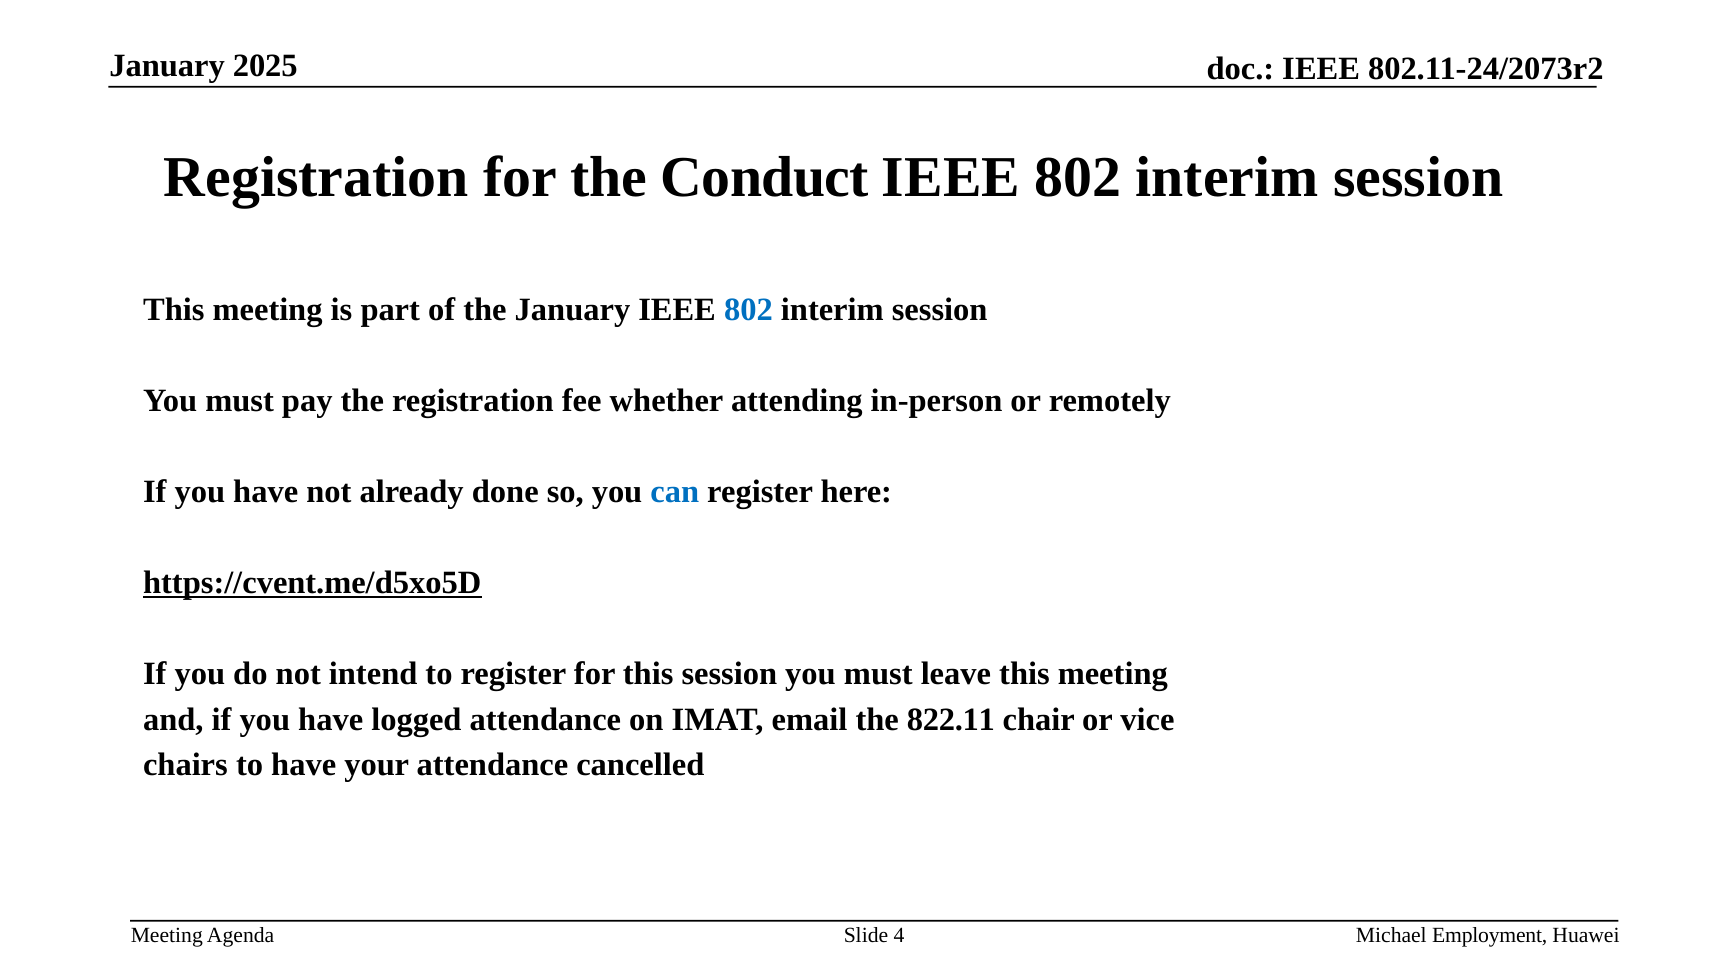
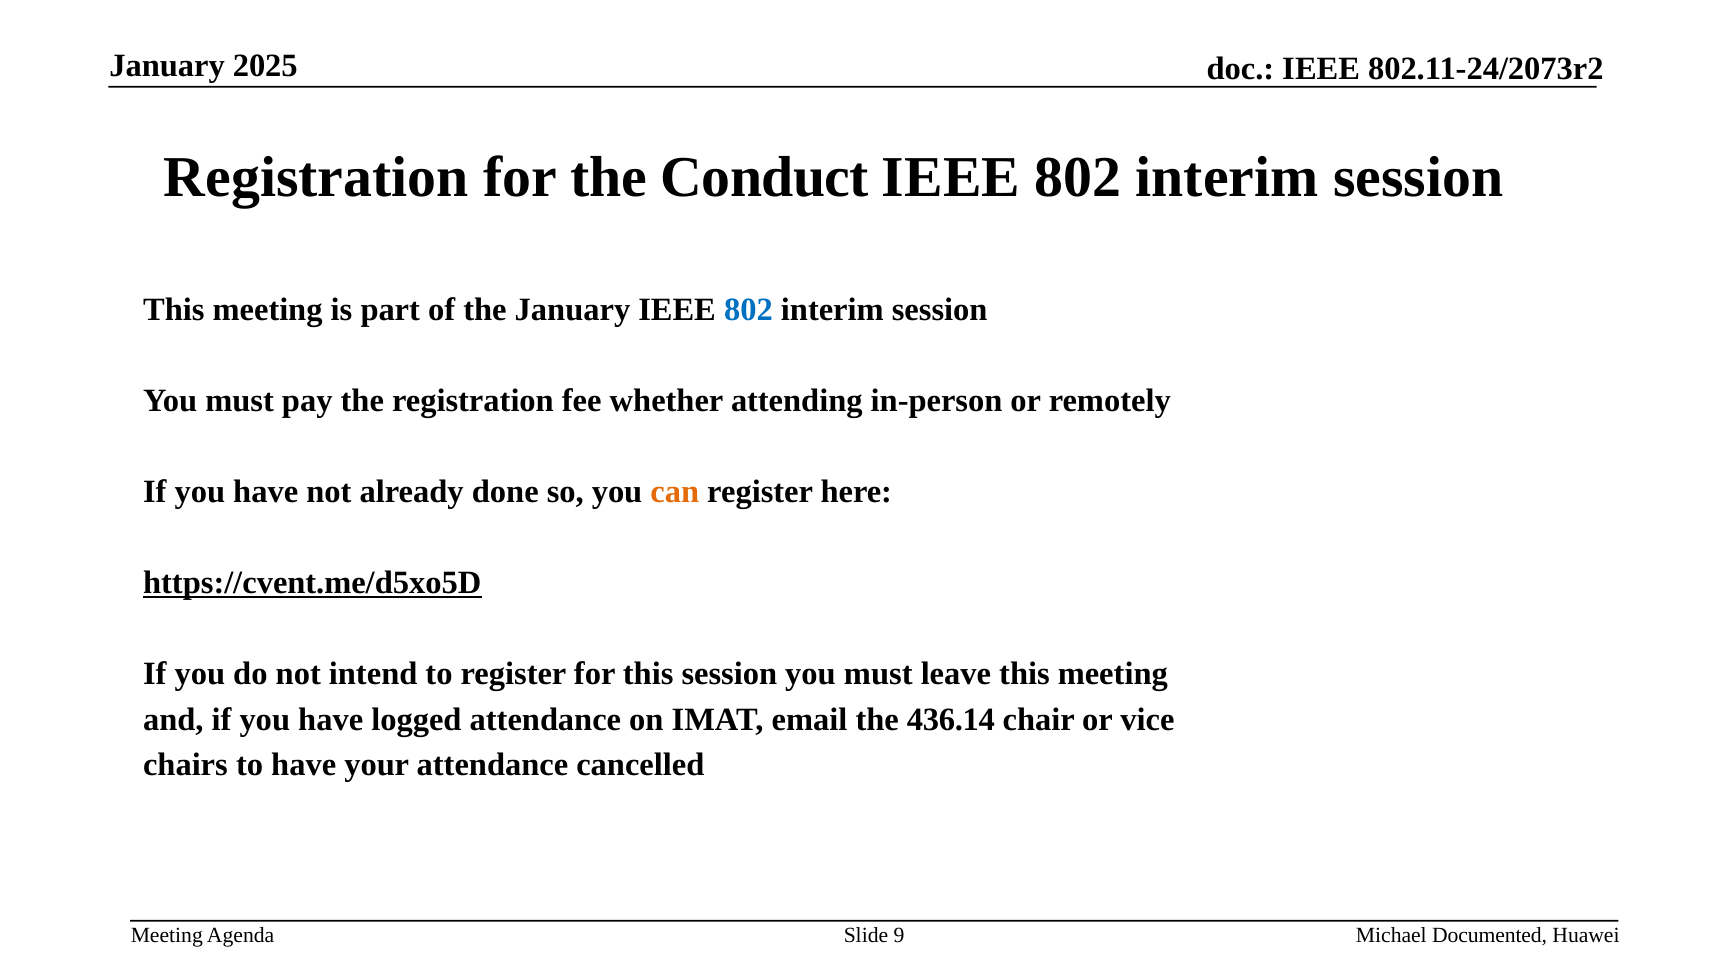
can colour: blue -> orange
822.11: 822.11 -> 436.14
4: 4 -> 9
Employment: Employment -> Documented
